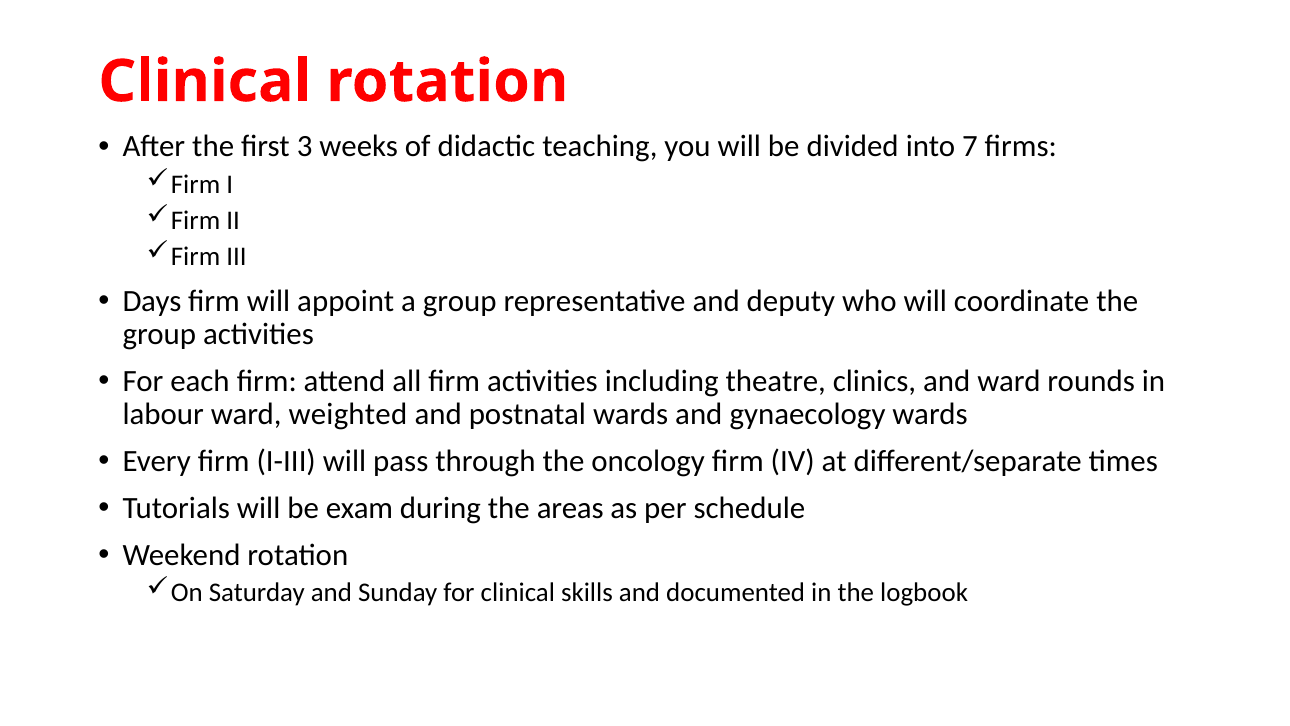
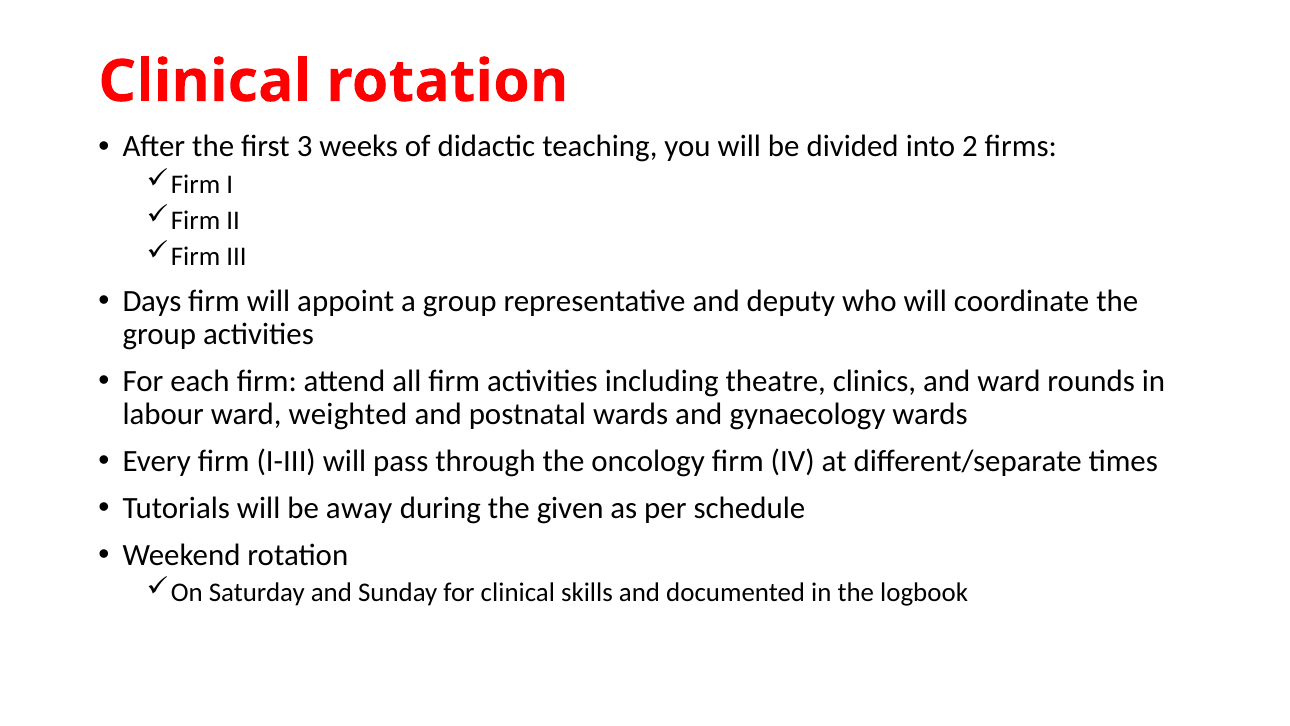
7: 7 -> 2
exam: exam -> away
areas: areas -> given
